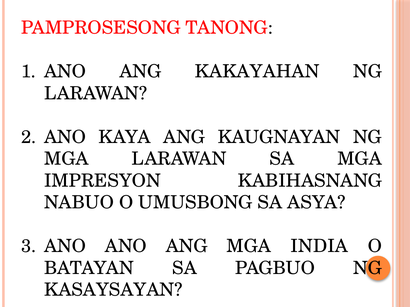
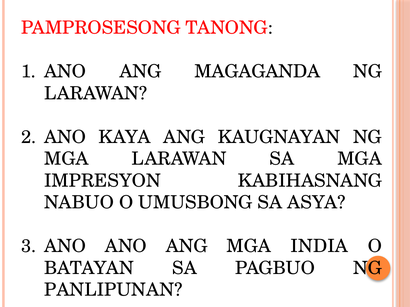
KAKAYAHAN: KAKAYAHAN -> MAGAGANDA
KASAYSAYAN: KASAYSAYAN -> PANLIPUNAN
